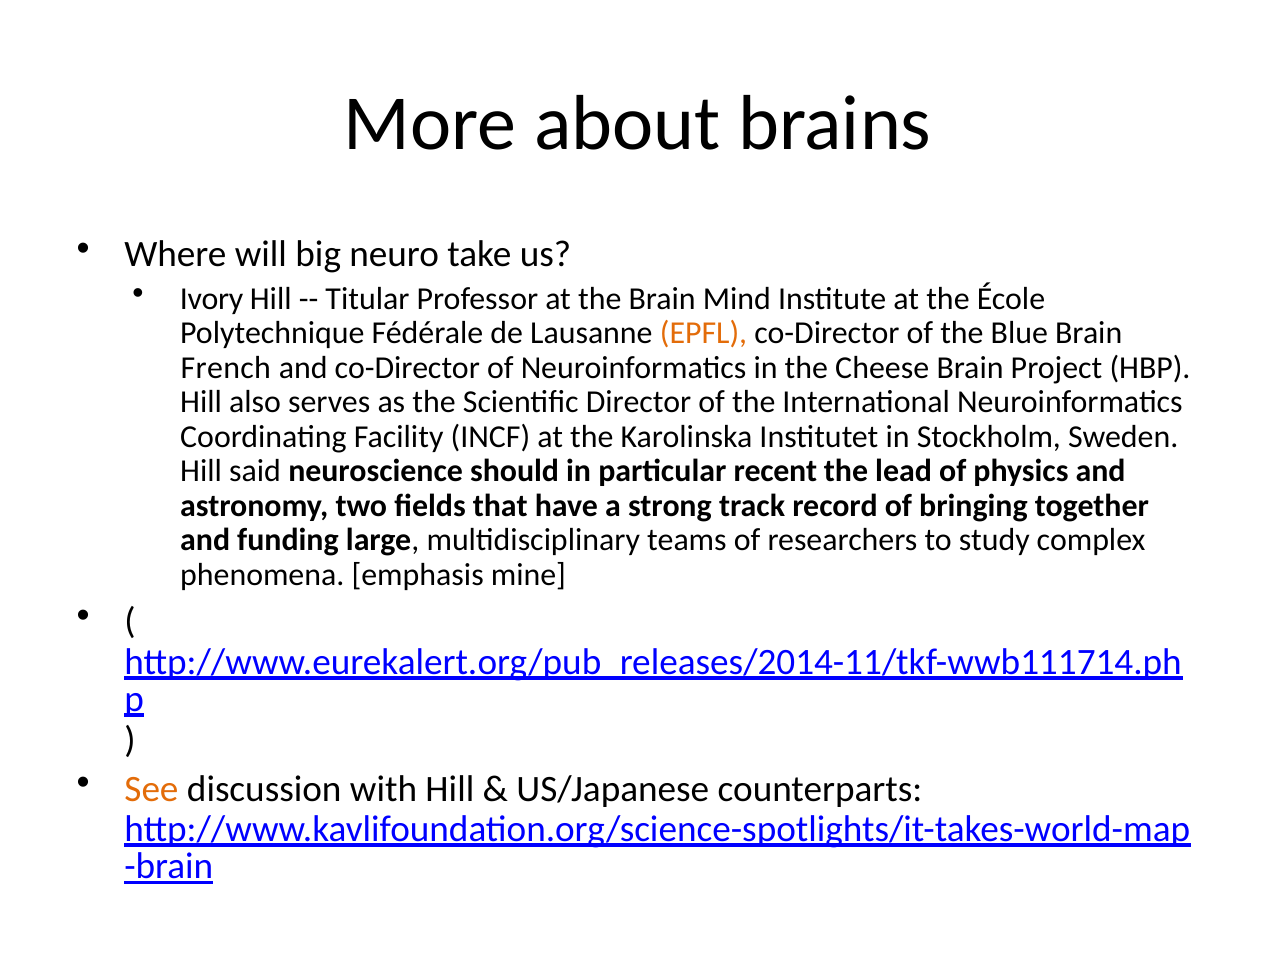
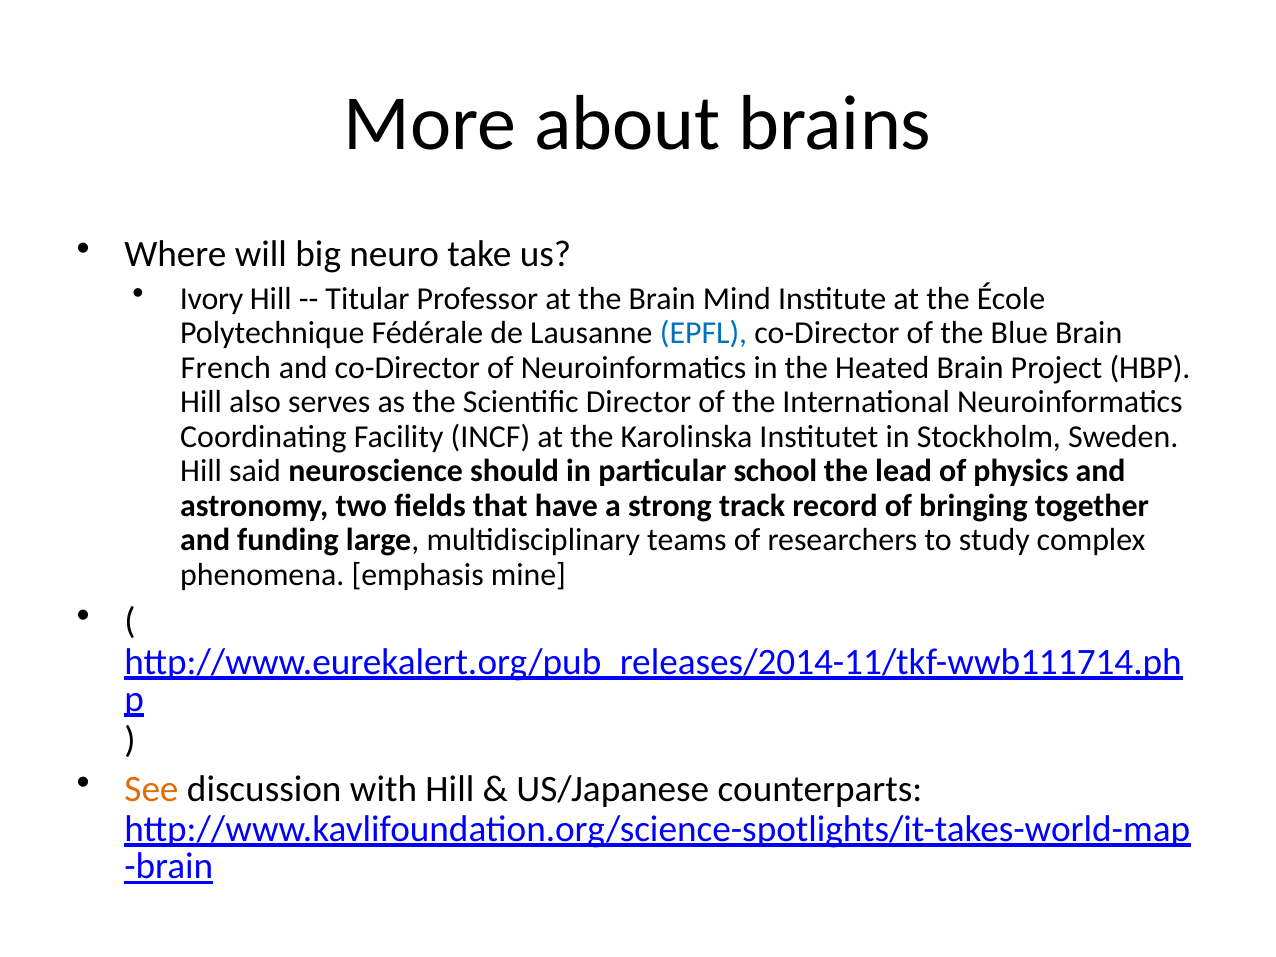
EPFL colour: orange -> blue
Cheese: Cheese -> Heated
recent: recent -> school
